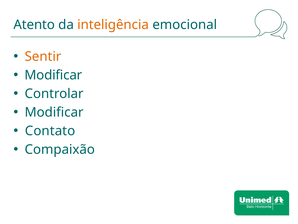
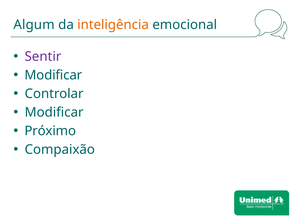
Atento: Atento -> Algum
Sentir colour: orange -> purple
Contato: Contato -> Próximo
